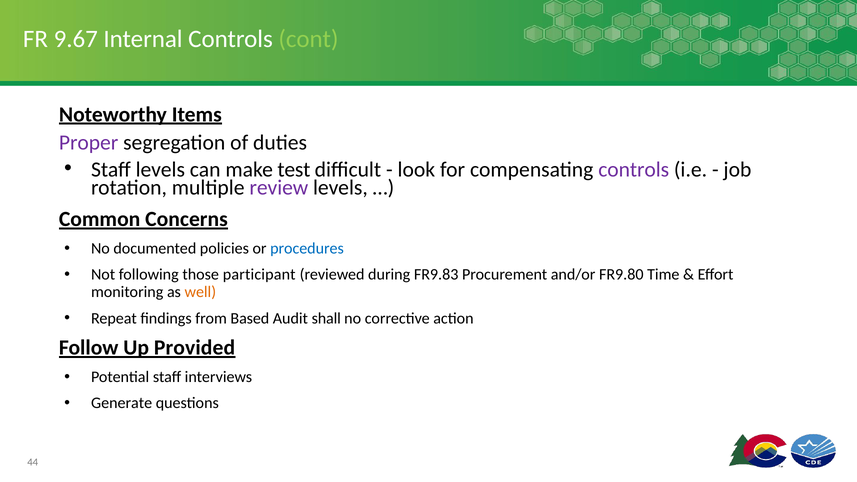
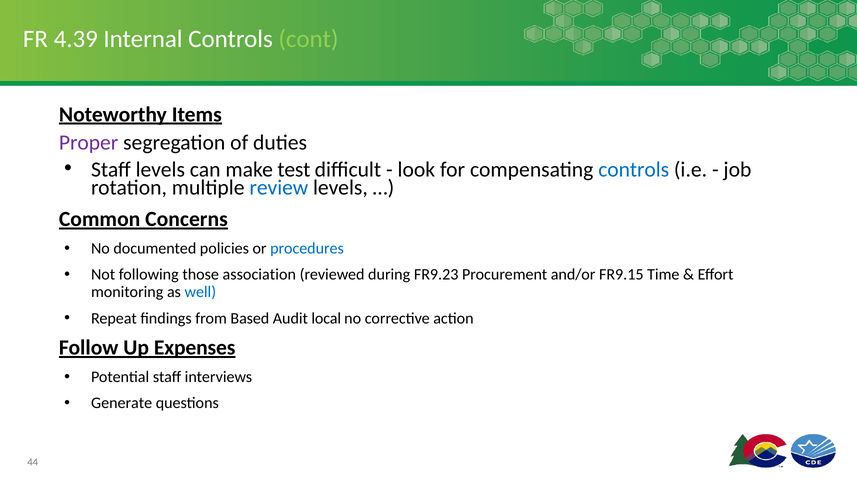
9.67: 9.67 -> 4.39
controls at (634, 170) colour: purple -> blue
review colour: purple -> blue
participant: participant -> association
FR9.83: FR9.83 -> FR9.23
FR9.80: FR9.80 -> FR9.15
well colour: orange -> blue
shall: shall -> local
Provided: Provided -> Expenses
